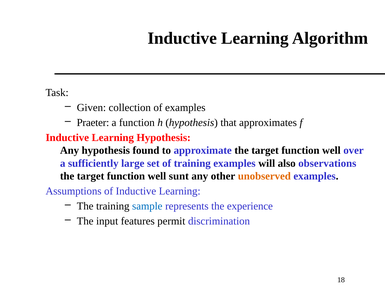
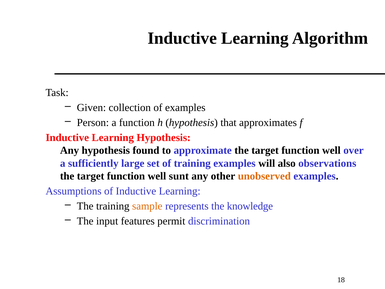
Praeter: Praeter -> Person
sample colour: blue -> orange
experience: experience -> knowledge
